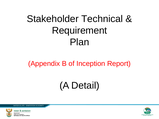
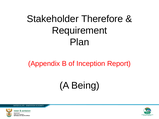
Technical: Technical -> Therefore
Detail: Detail -> Being
